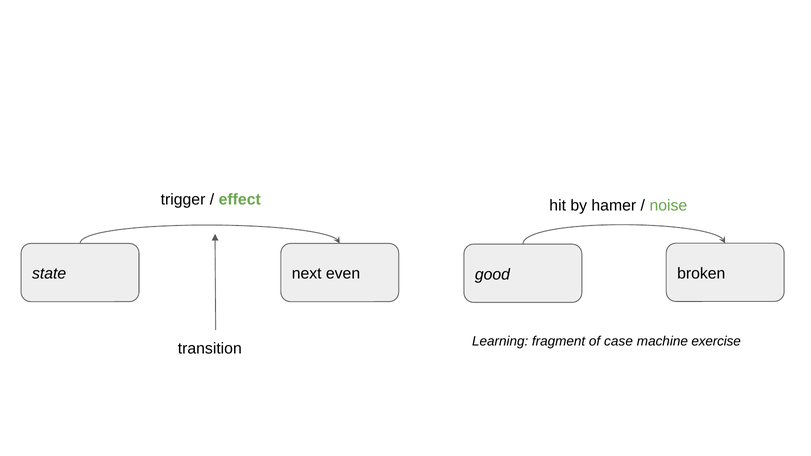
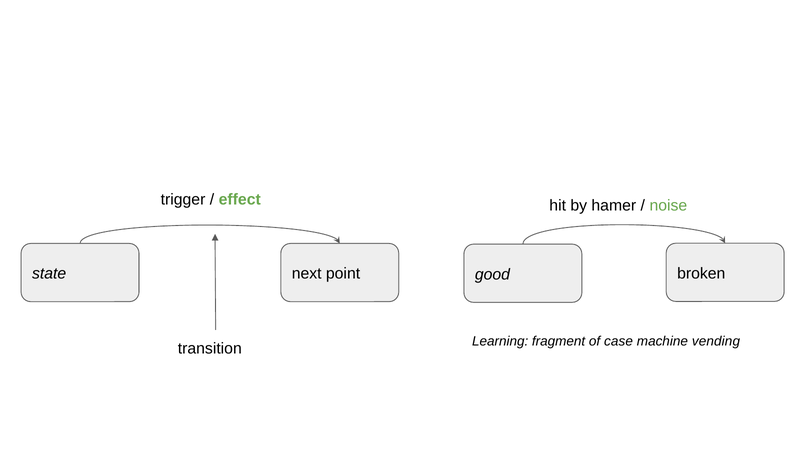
even: even -> point
exercise: exercise -> vending
